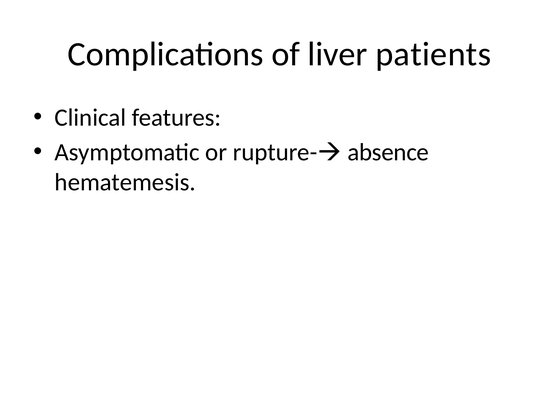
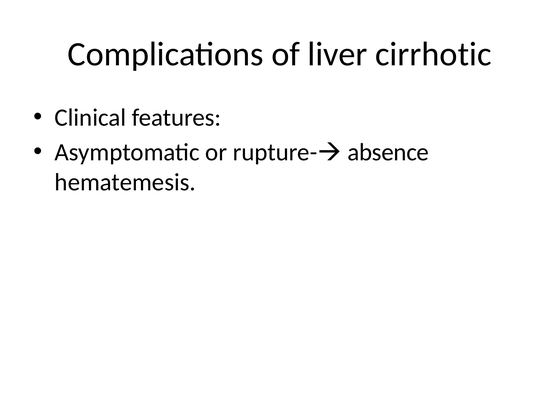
patients: patients -> cirrhotic
